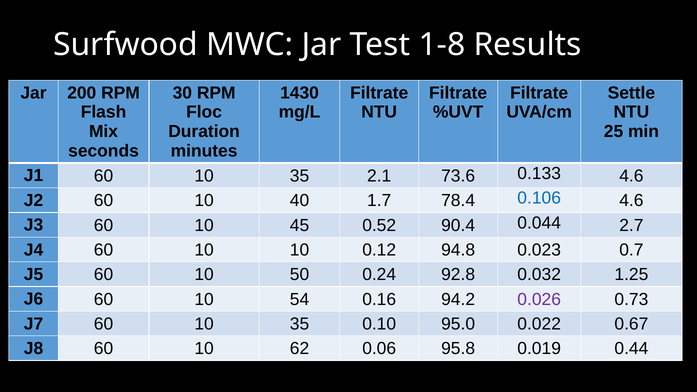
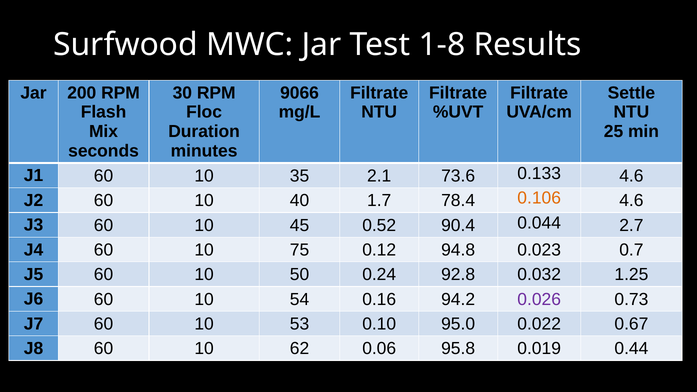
1430: 1430 -> 9066
0.106 colour: blue -> orange
10 10: 10 -> 75
J7 60 10 35: 35 -> 53
